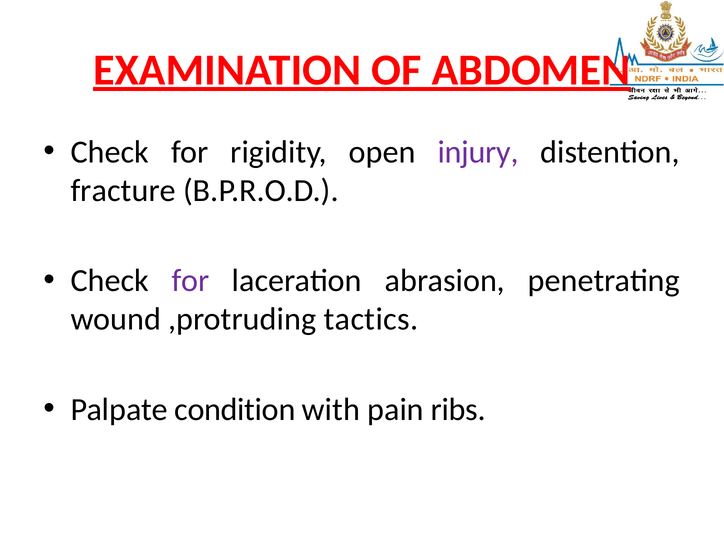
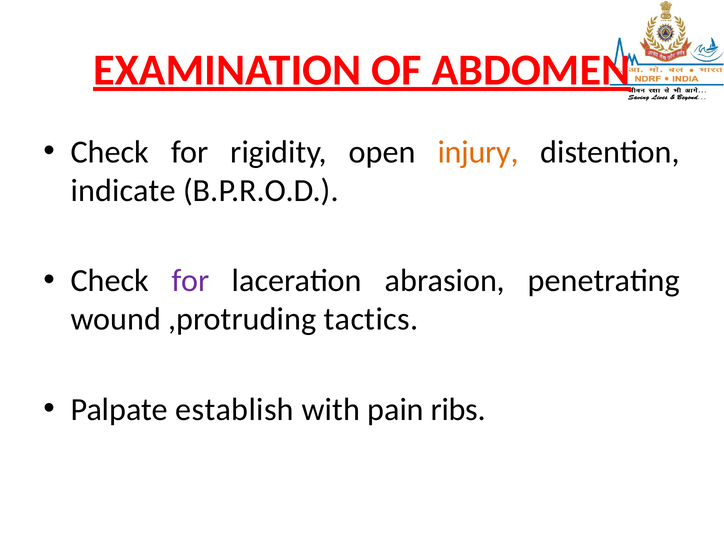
injury colour: purple -> orange
fracture: fracture -> indicate
condition: condition -> establish
